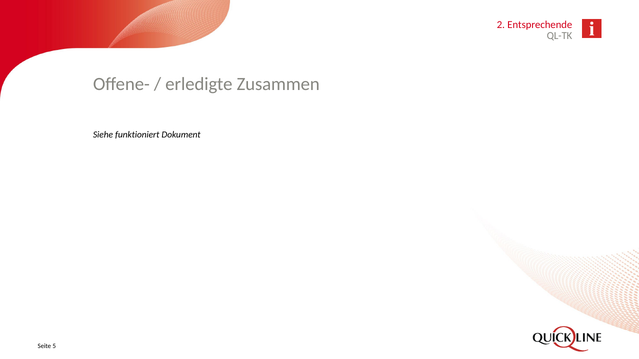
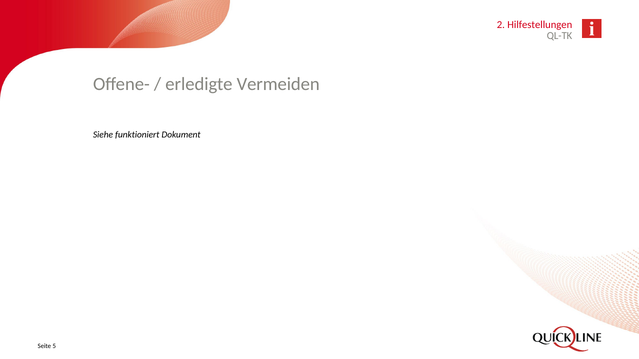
Entsprechende: Entsprechende -> Hilfestellungen
Zusammen: Zusammen -> Vermeiden
